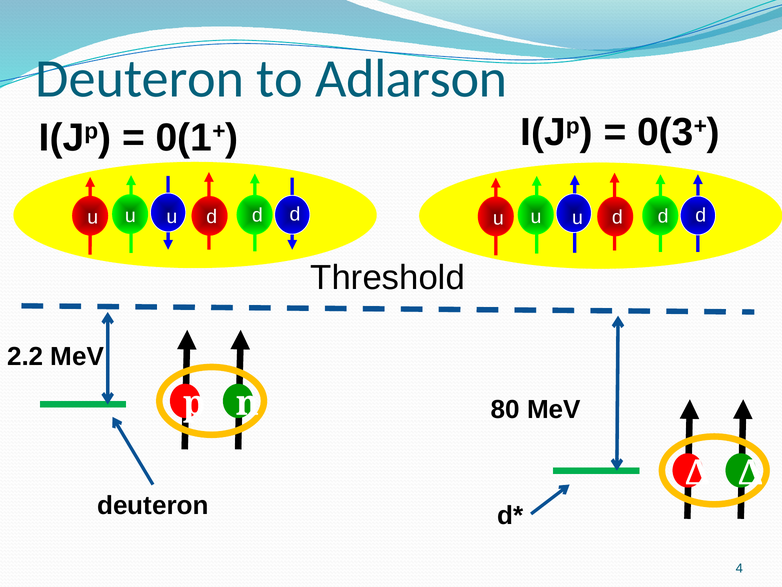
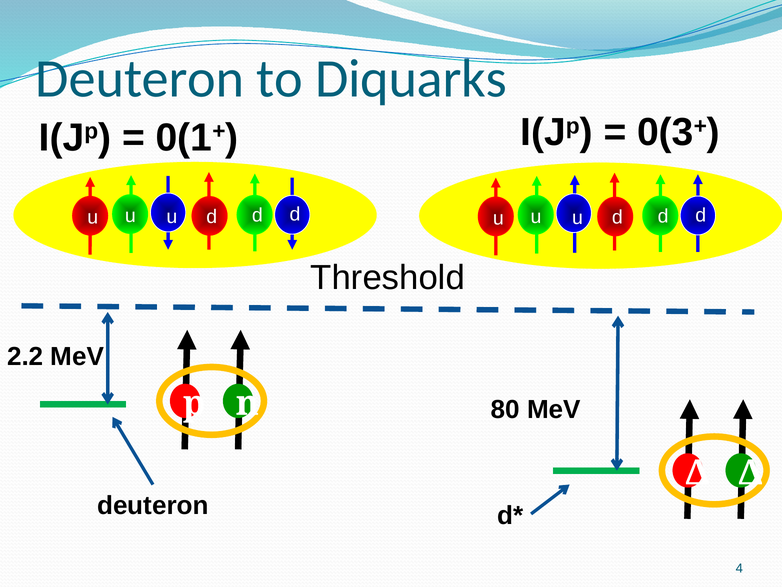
Adlarson: Adlarson -> Diquarks
